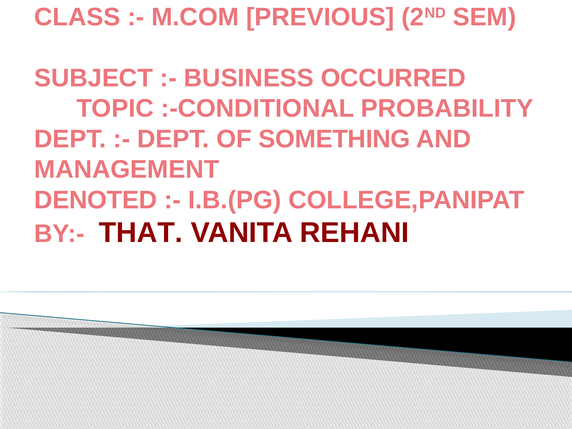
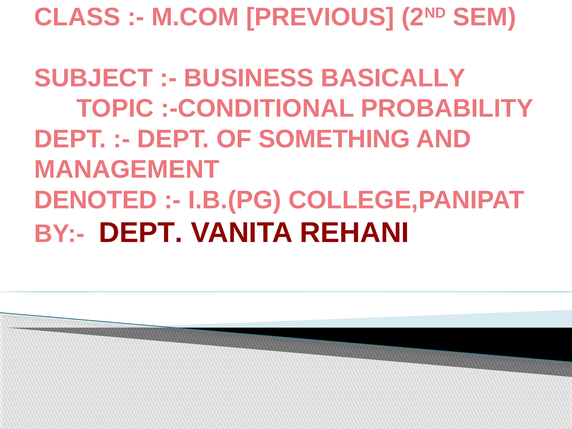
OCCURRED: OCCURRED -> BASICALLY
BY:- THAT: THAT -> DEPT
